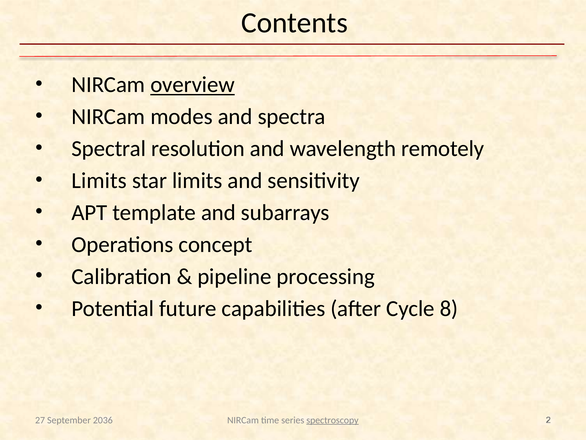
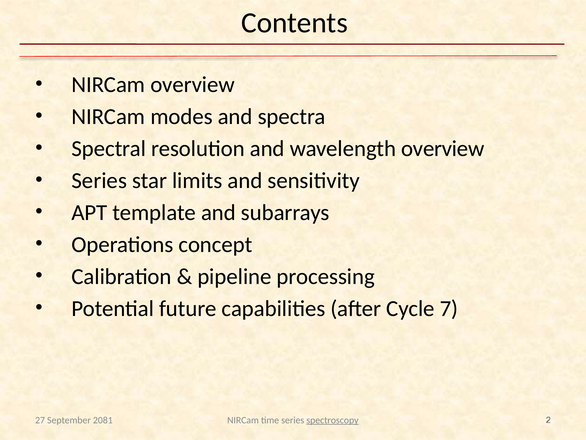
overview at (193, 85) underline: present -> none
wavelength remotely: remotely -> overview
Limits at (99, 180): Limits -> Series
8: 8 -> 7
2036: 2036 -> 2081
